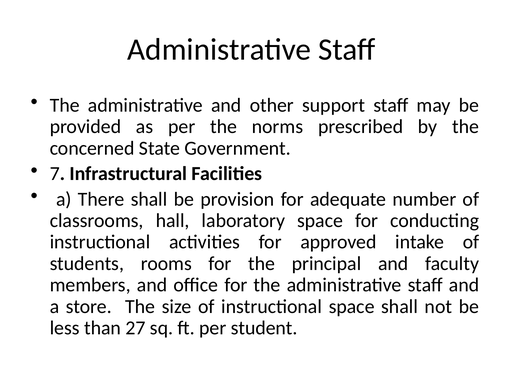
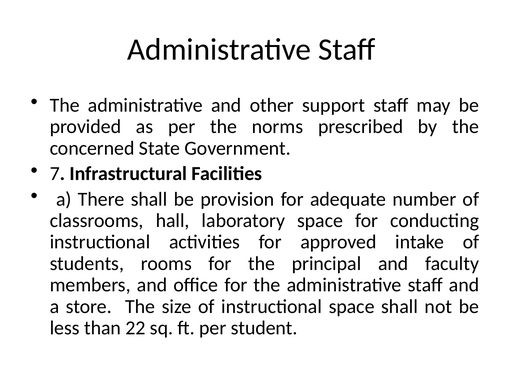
27: 27 -> 22
